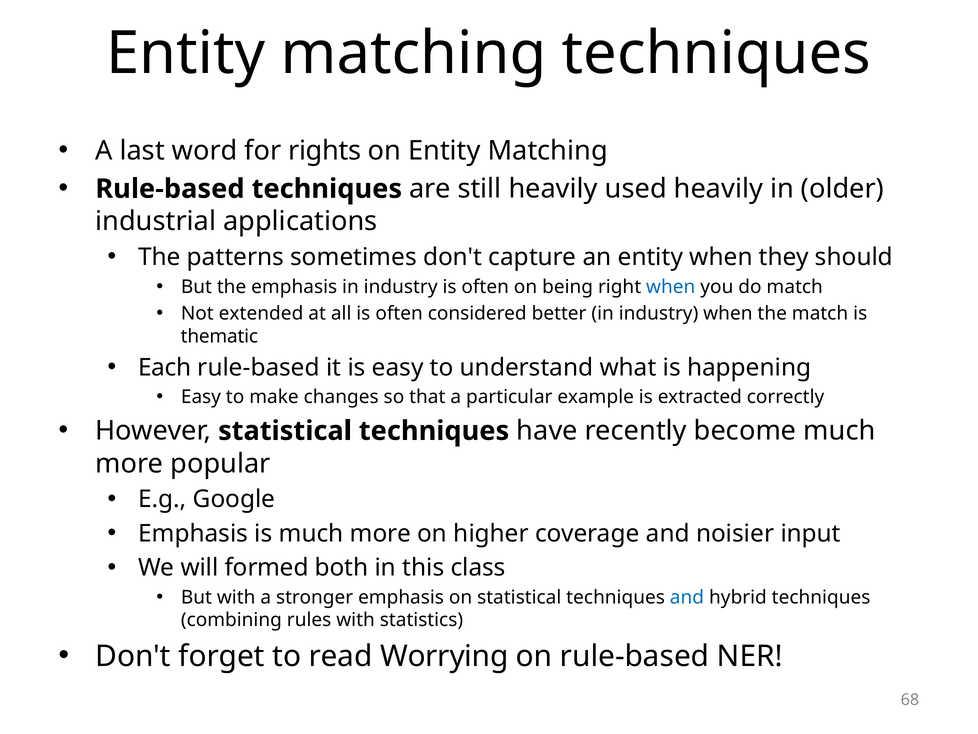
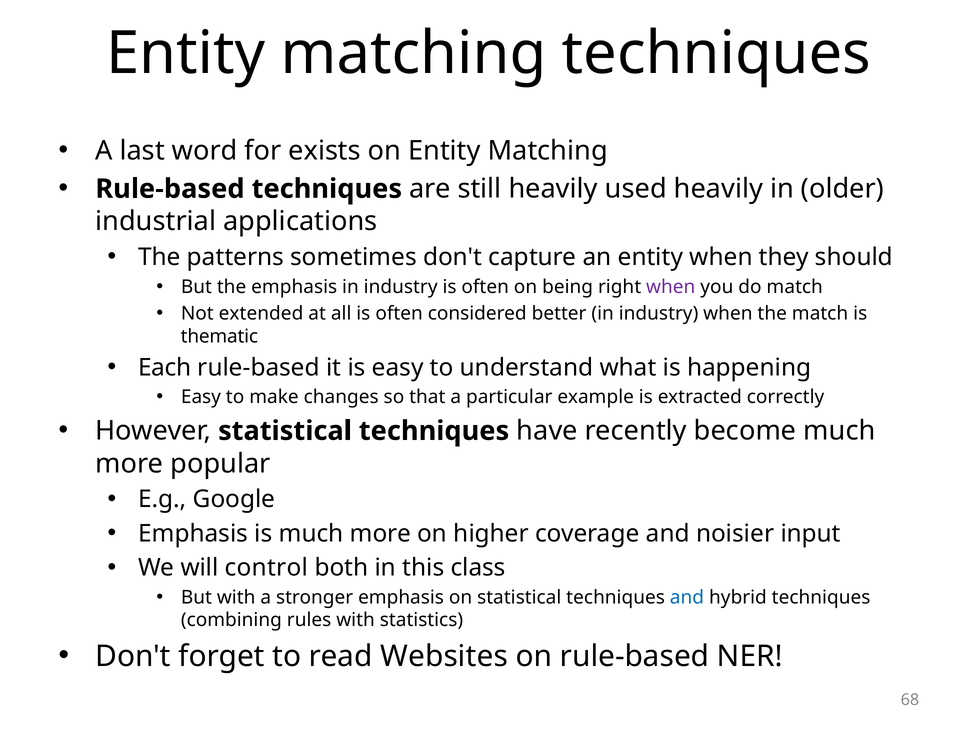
rights: rights -> exists
when at (671, 287) colour: blue -> purple
formed: formed -> control
Worrying: Worrying -> Websites
